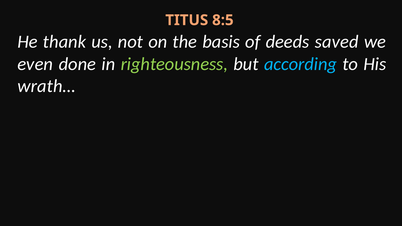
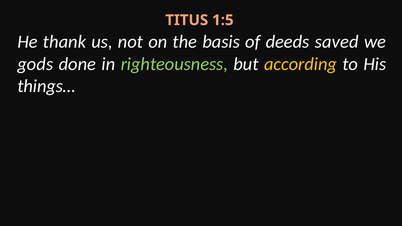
8:5: 8:5 -> 1:5
even: even -> gods
according colour: light blue -> yellow
wrath…: wrath… -> things…
